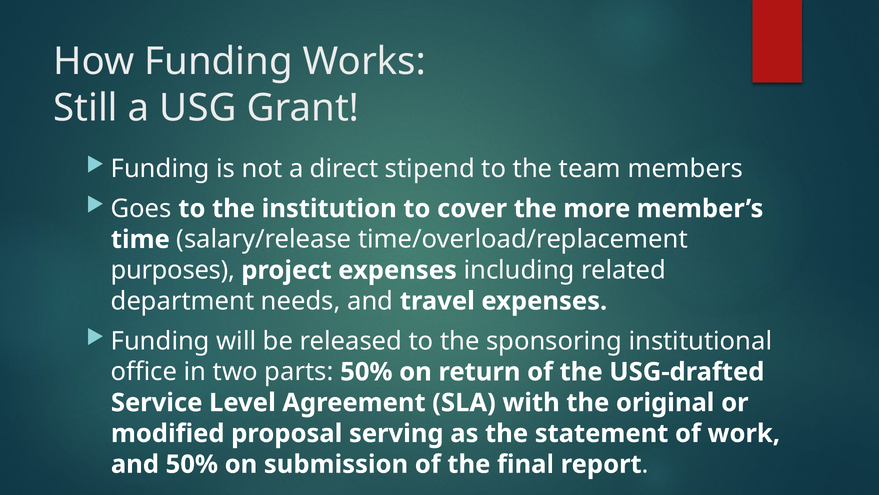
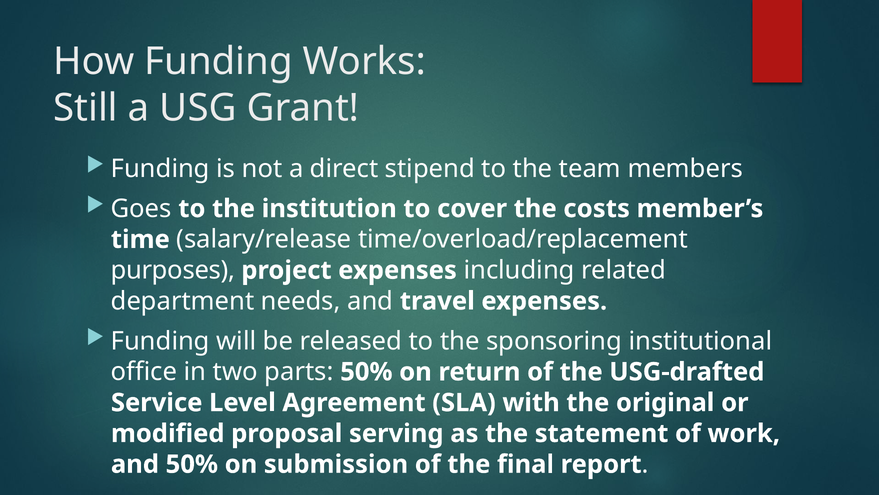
more: more -> costs
